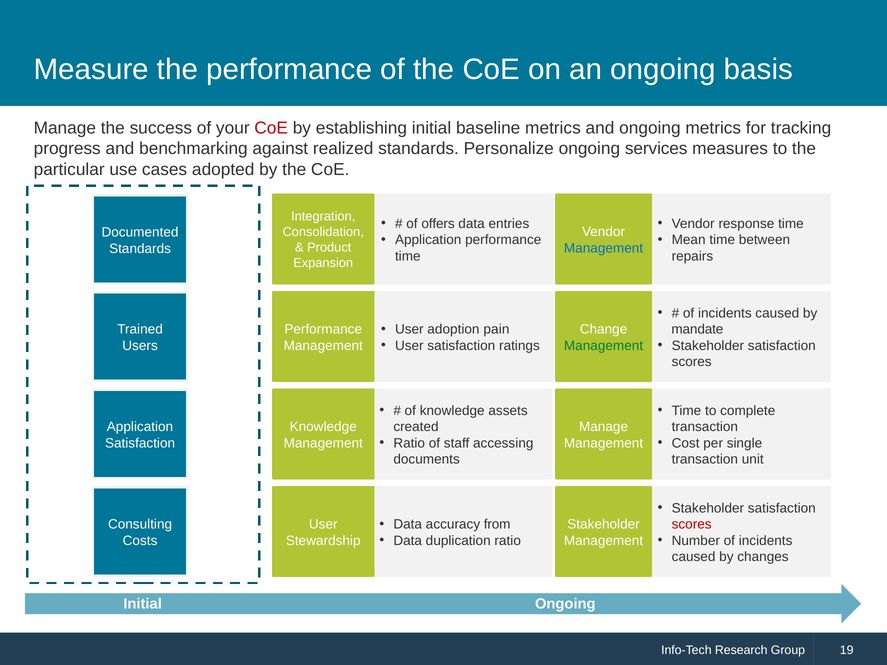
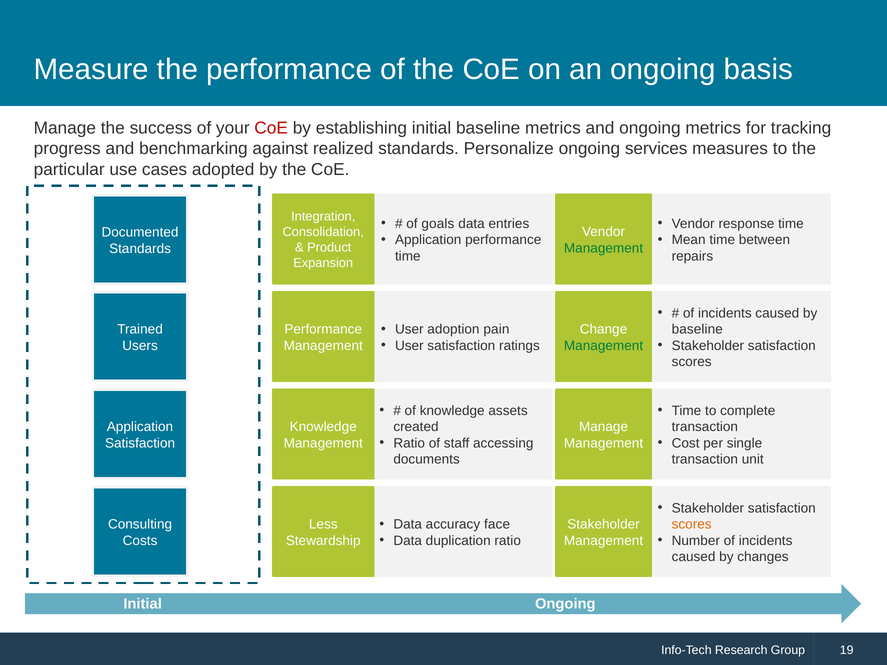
offers: offers -> goals
Management at (604, 248) colour: blue -> green
mandate at (697, 329): mandate -> baseline
from: from -> face
User at (323, 525): User -> Less
scores at (692, 525) colour: red -> orange
